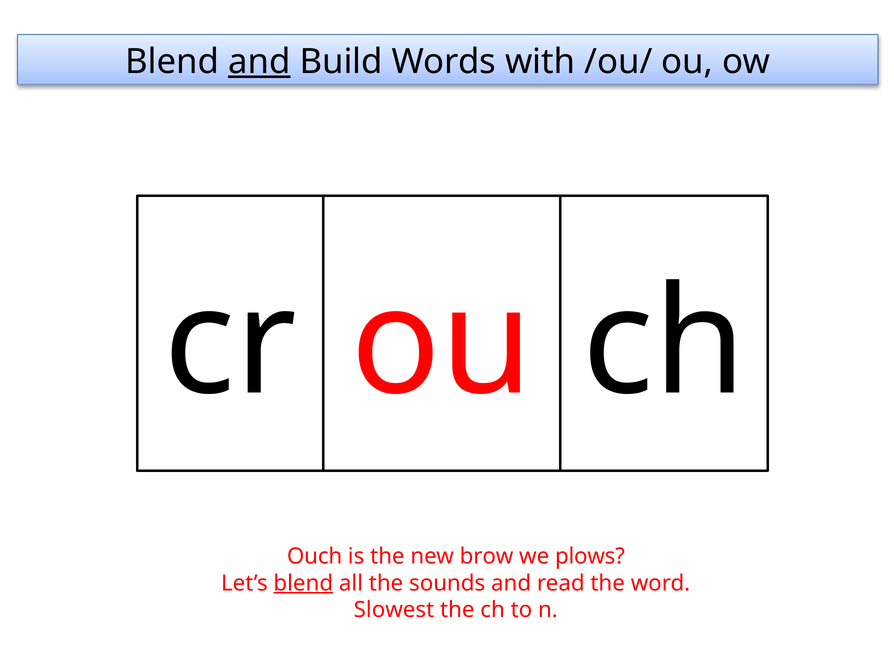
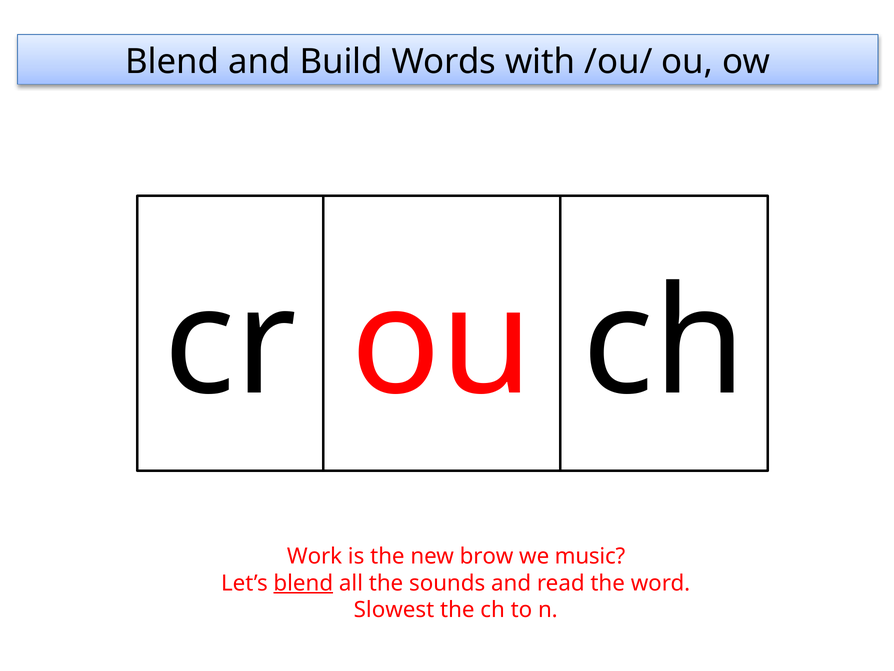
and at (259, 62) underline: present -> none
Ouch: Ouch -> Work
plows: plows -> music
